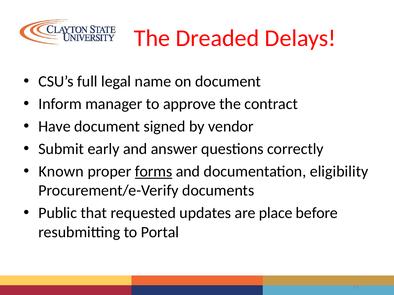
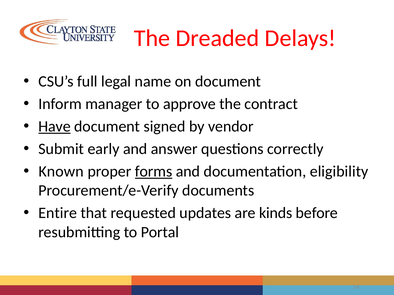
Have underline: none -> present
Public: Public -> Entire
place: place -> kinds
